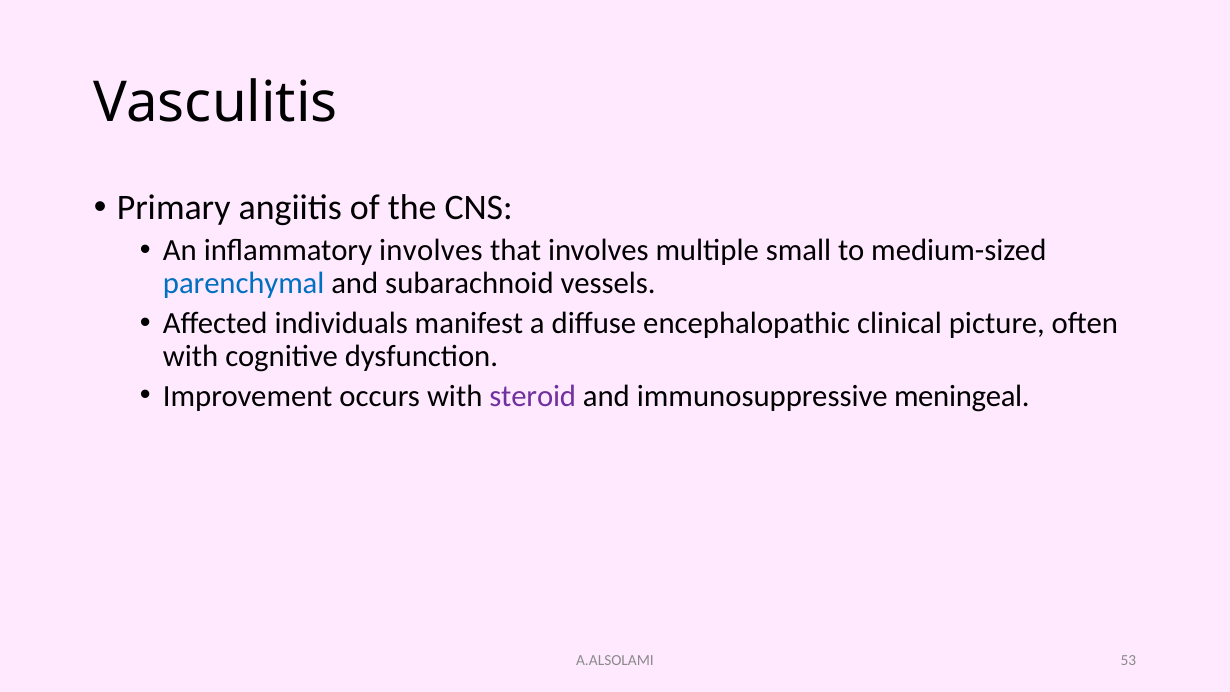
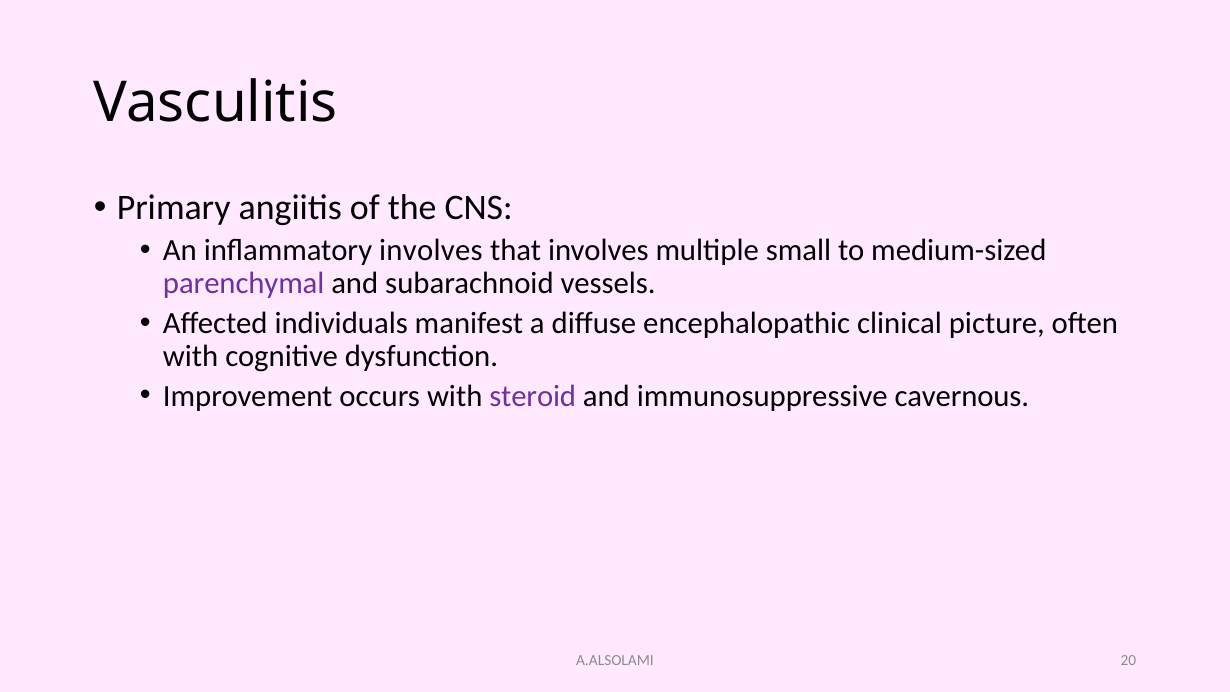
parenchymal colour: blue -> purple
meningeal: meningeal -> cavernous
53: 53 -> 20
